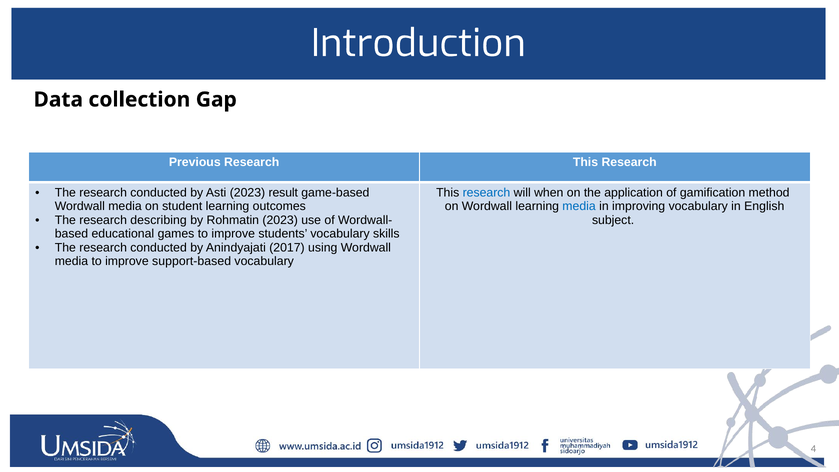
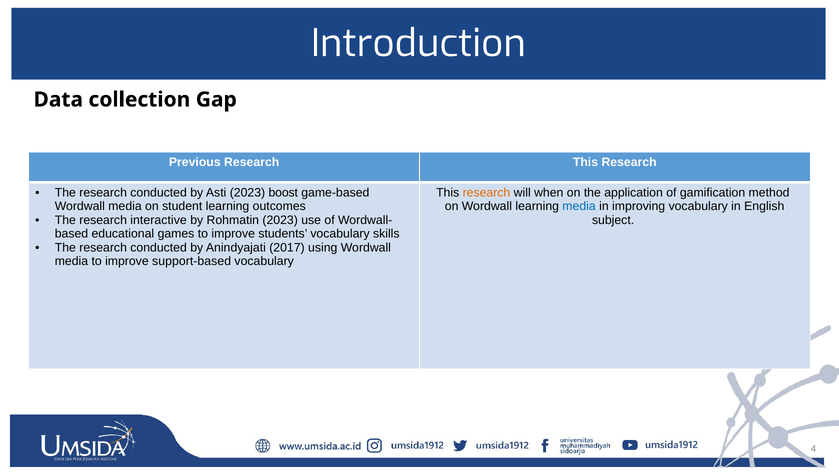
result: result -> boost
research at (486, 192) colour: blue -> orange
describing: describing -> interactive
